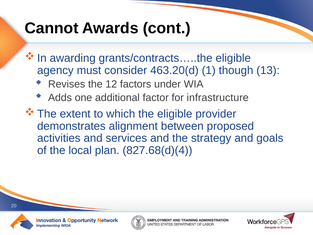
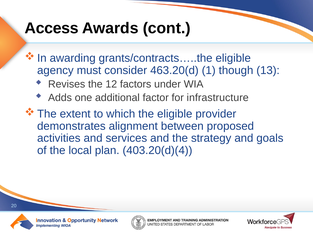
Cannot: Cannot -> Access
827.68(d)(4: 827.68(d)(4 -> 403.20(d)(4
